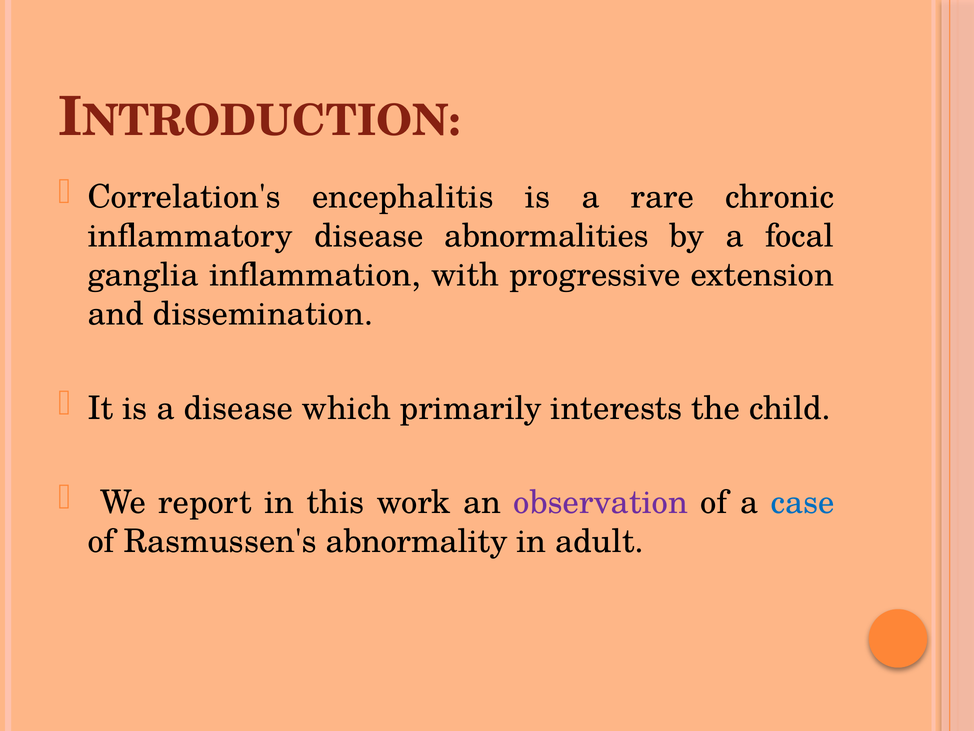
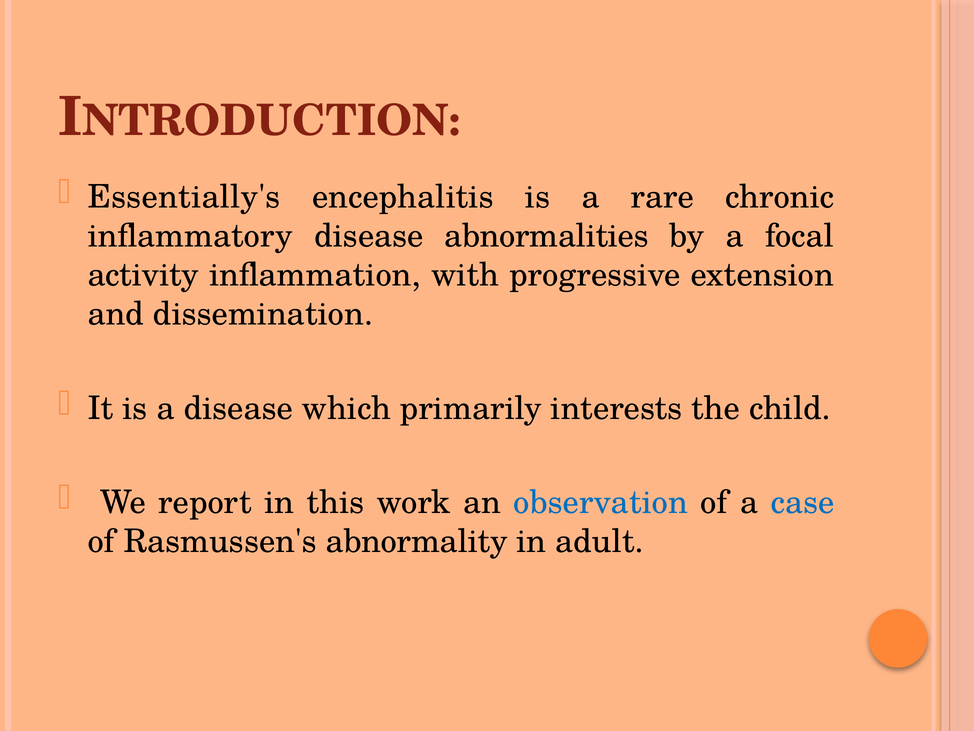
Correlation's: Correlation's -> Essentially's
ganglia: ganglia -> activity
observation colour: purple -> blue
